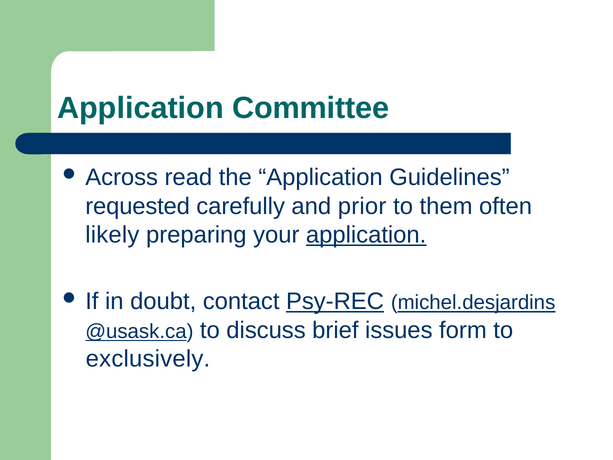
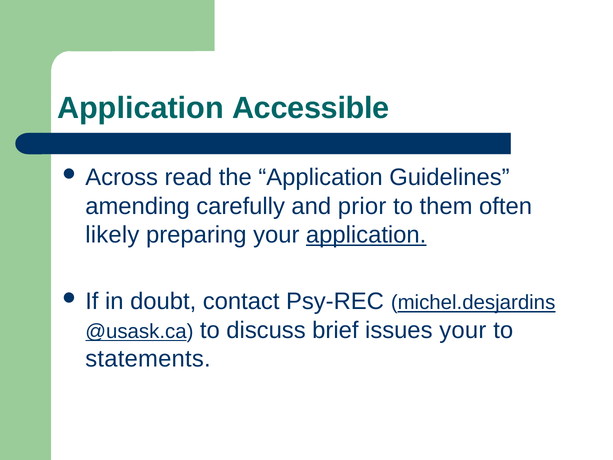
Committee: Committee -> Accessible
requested: requested -> amending
Psy-REC underline: present -> none
issues form: form -> your
exclusively: exclusively -> statements
